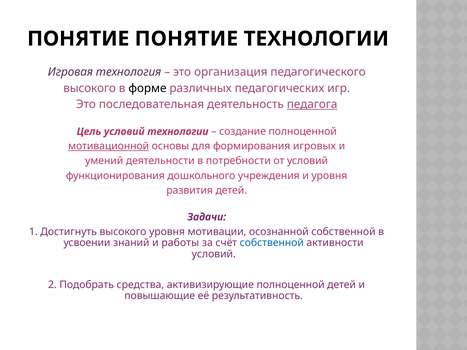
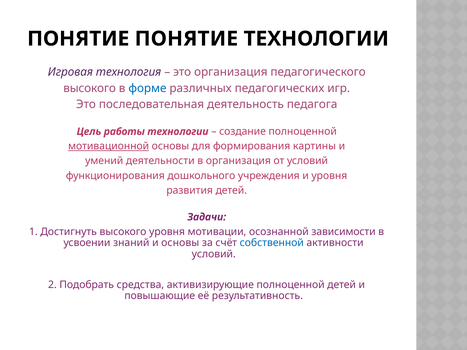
форме colour: black -> blue
педагога underline: present -> none
Цель условий: условий -> работы
игровых: игровых -> картины
в потребности: потребности -> организация
осознанной собственной: собственной -> зависимости
и работы: работы -> основы
